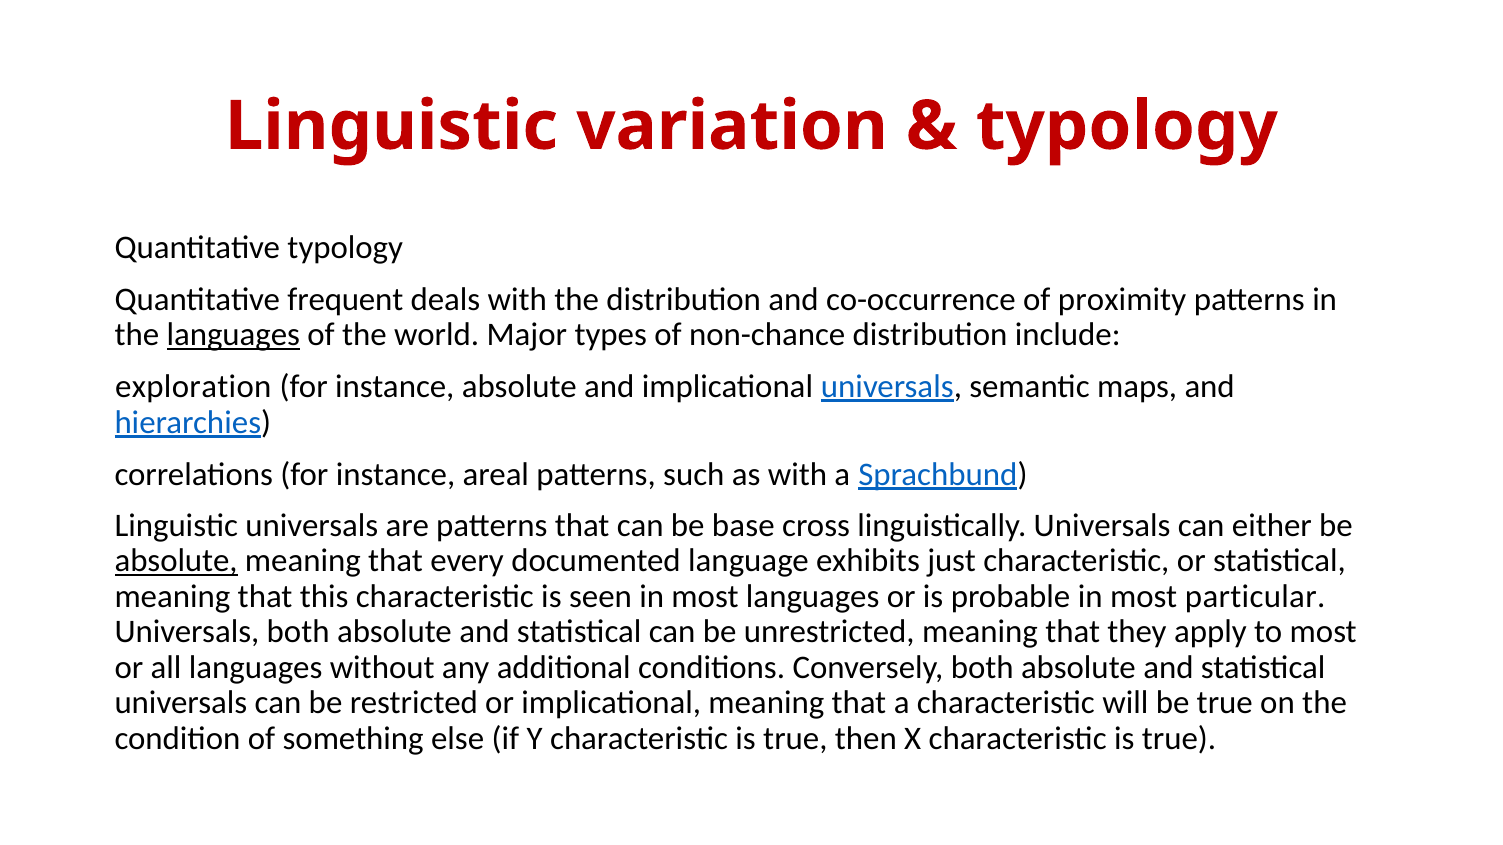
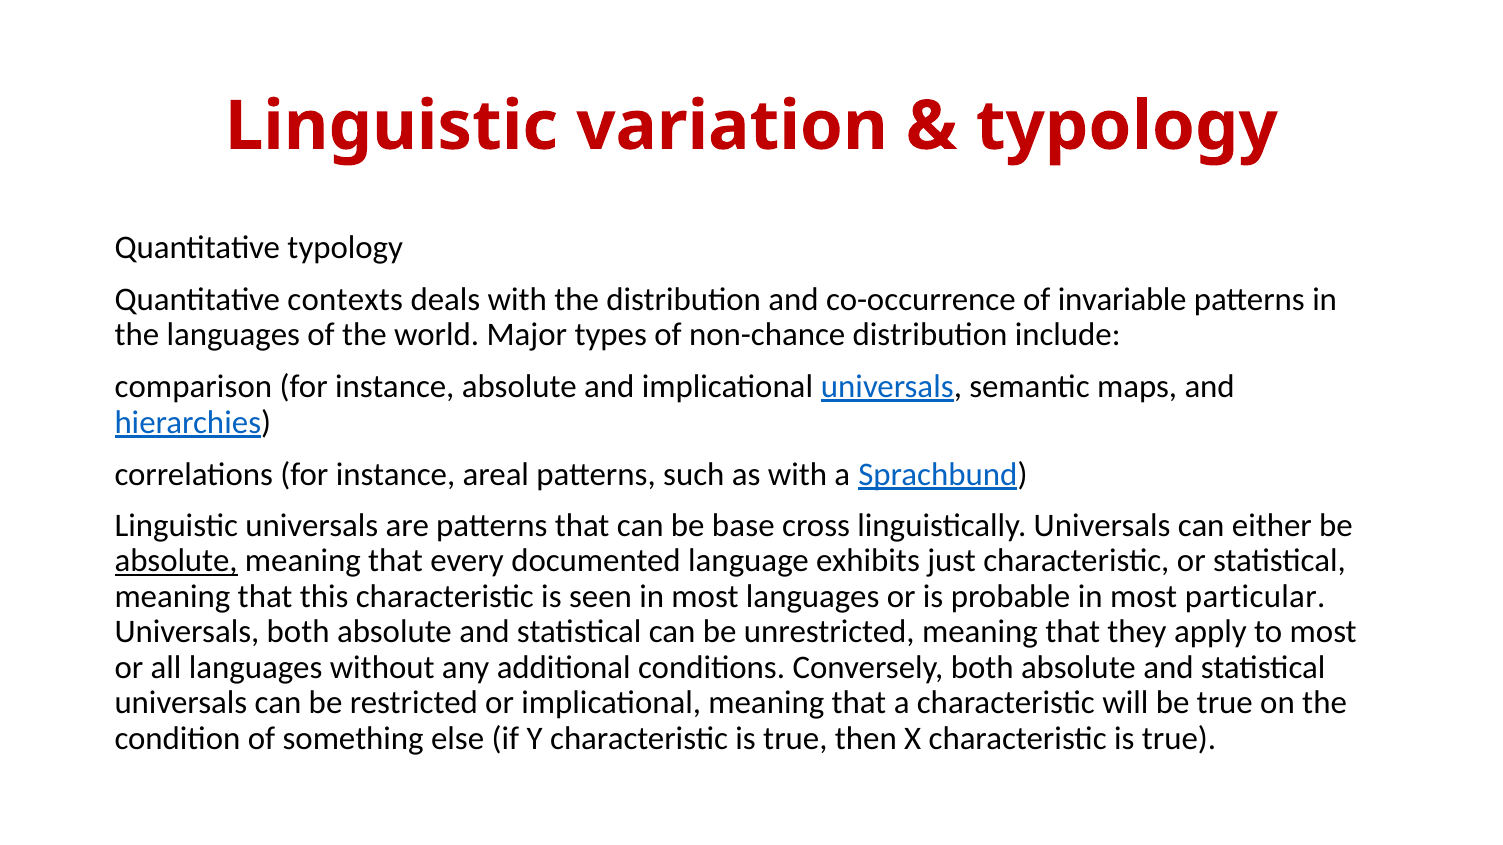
frequent: frequent -> contexts
proximity: proximity -> invariable
languages at (233, 335) underline: present -> none
exploration: exploration -> comparison
